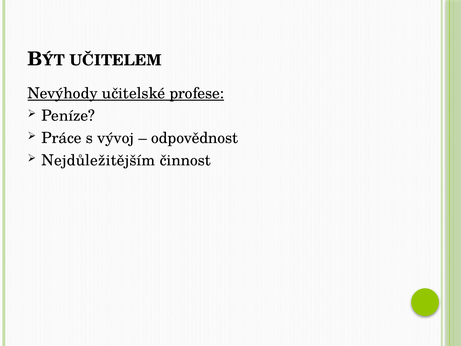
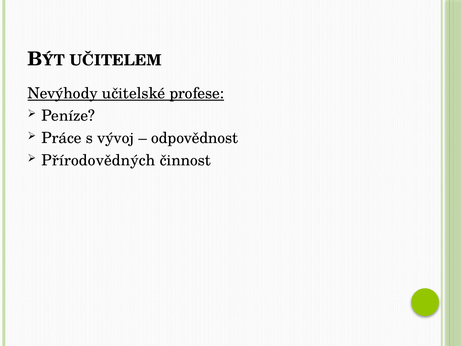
Nejdůležitějším: Nejdůležitějším -> Přírodovědných
